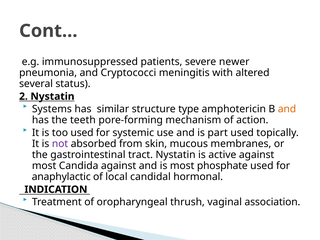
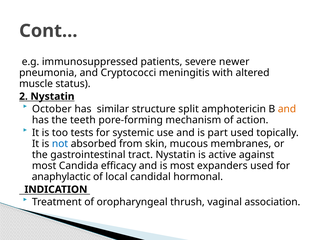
several: several -> muscle
Systems: Systems -> October
type: type -> split
too used: used -> tests
not colour: purple -> blue
Candida against: against -> efficacy
phosphate: phosphate -> expanders
